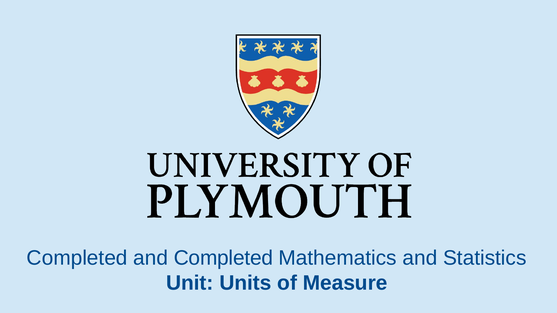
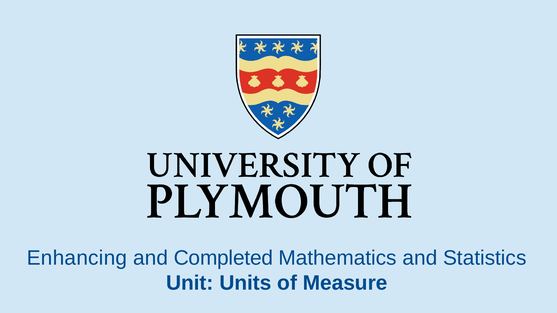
Completed at (77, 258): Completed -> Enhancing
